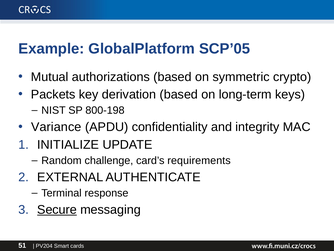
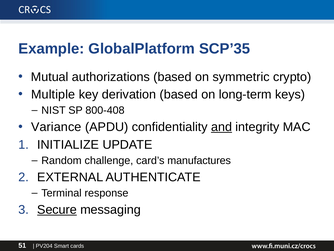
SCP’05: SCP’05 -> SCP’35
Packets: Packets -> Multiple
800-198: 800-198 -> 800-408
and underline: none -> present
requirements: requirements -> manufactures
